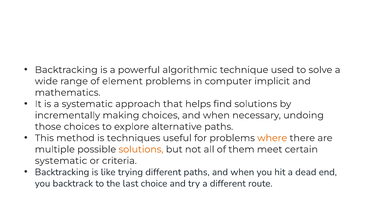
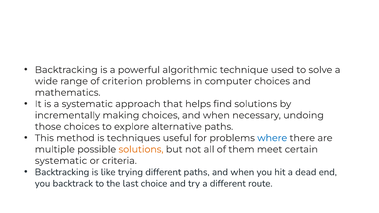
element: element -> criterion
computer implicit: implicit -> choices
where colour: orange -> blue
